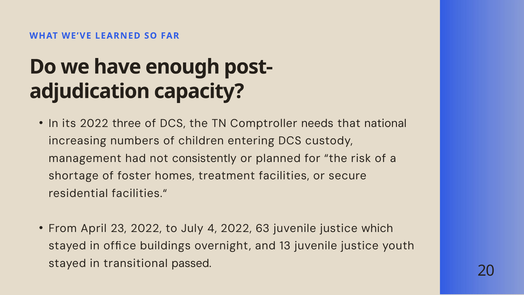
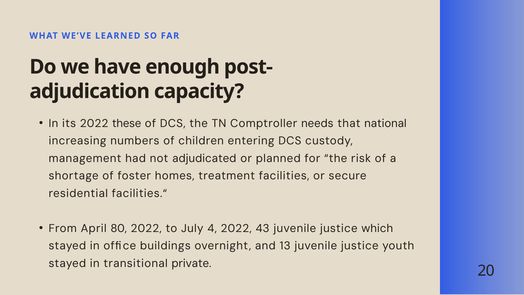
three: three -> these
consistently: consistently -> adjudicated
23: 23 -> 80
63: 63 -> 43
passed: passed -> private
